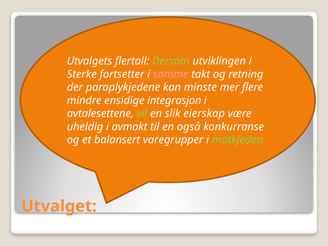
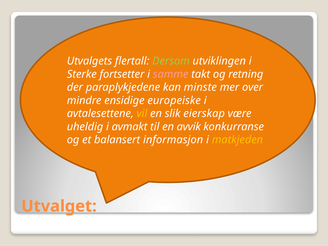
flere: flere -> over
integrasjon: integrasjon -> europeiske
vil colour: light green -> yellow
også: også -> avvik
varegrupper: varegrupper -> informasjon
matkjeden colour: light green -> yellow
